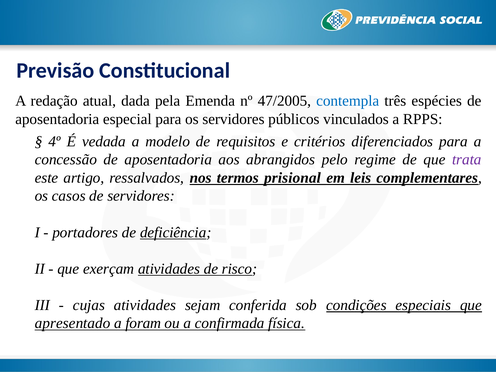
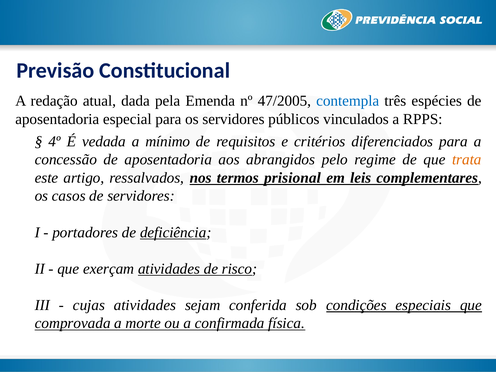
modelo: modelo -> mínimo
trata colour: purple -> orange
apresentado: apresentado -> comprovada
foram: foram -> morte
